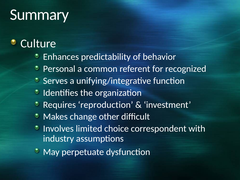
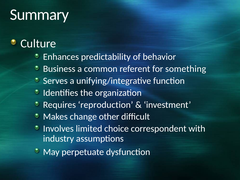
Personal: Personal -> Business
recognized: recognized -> something
